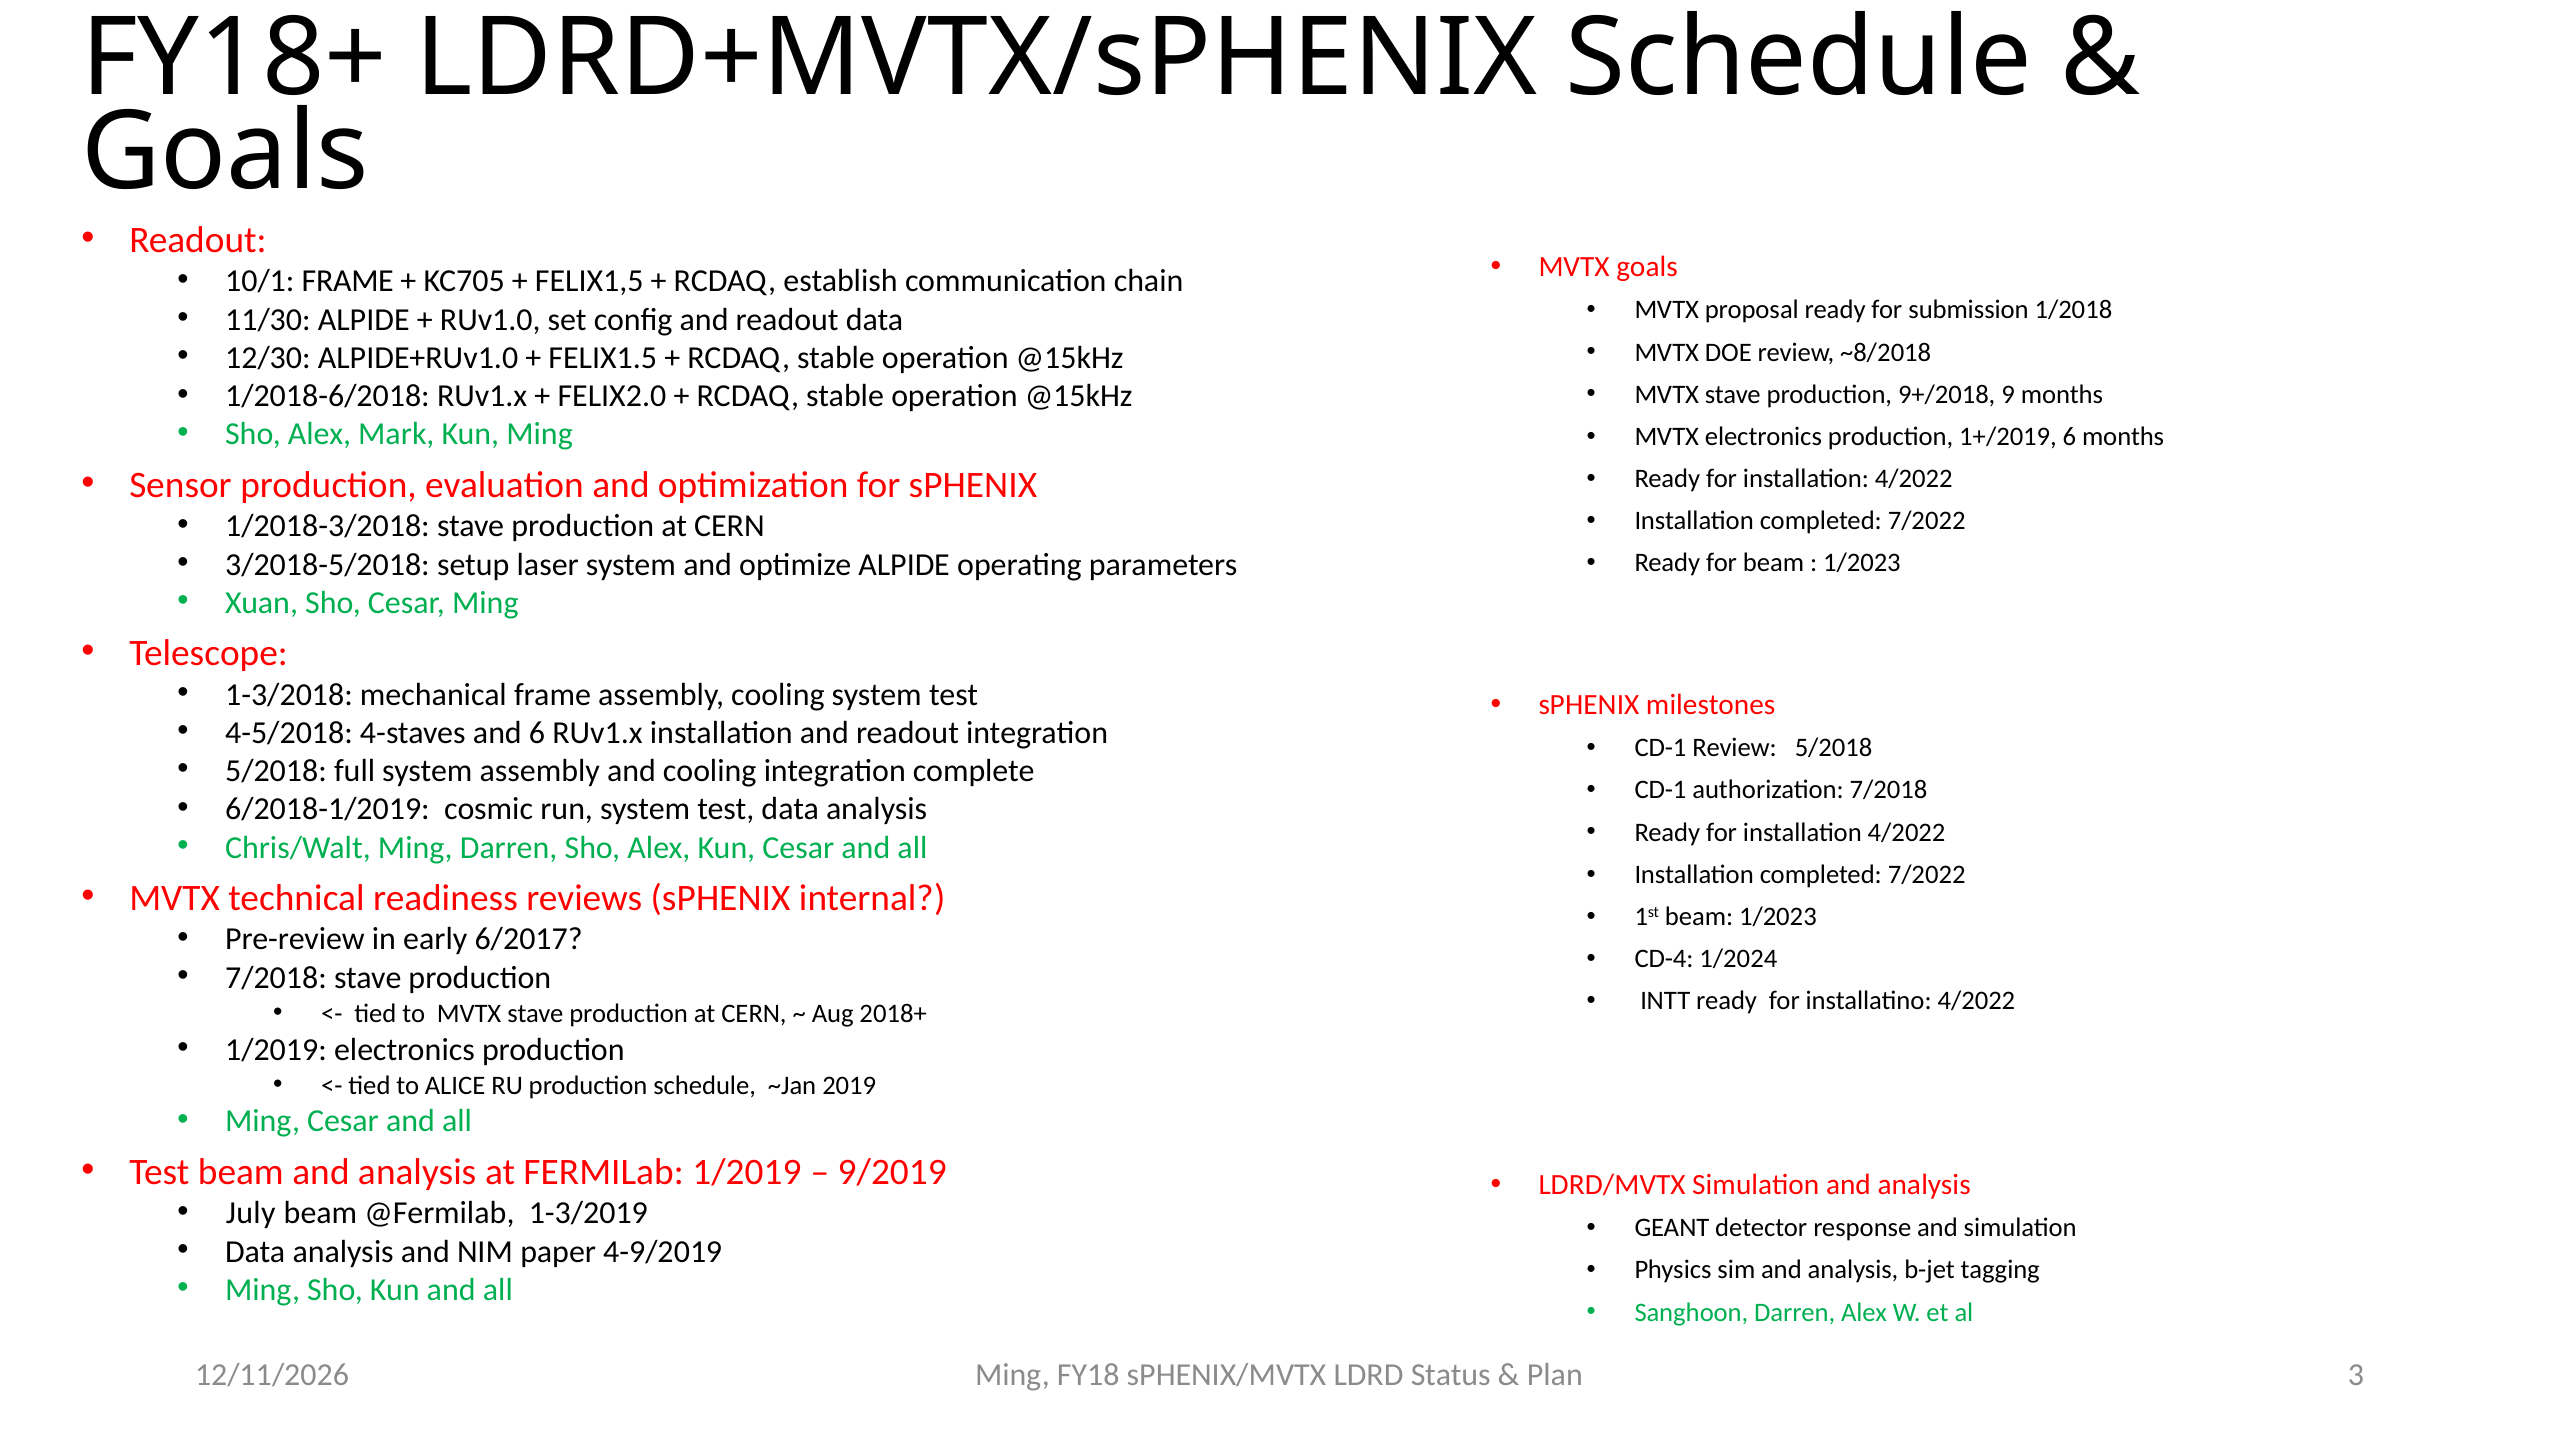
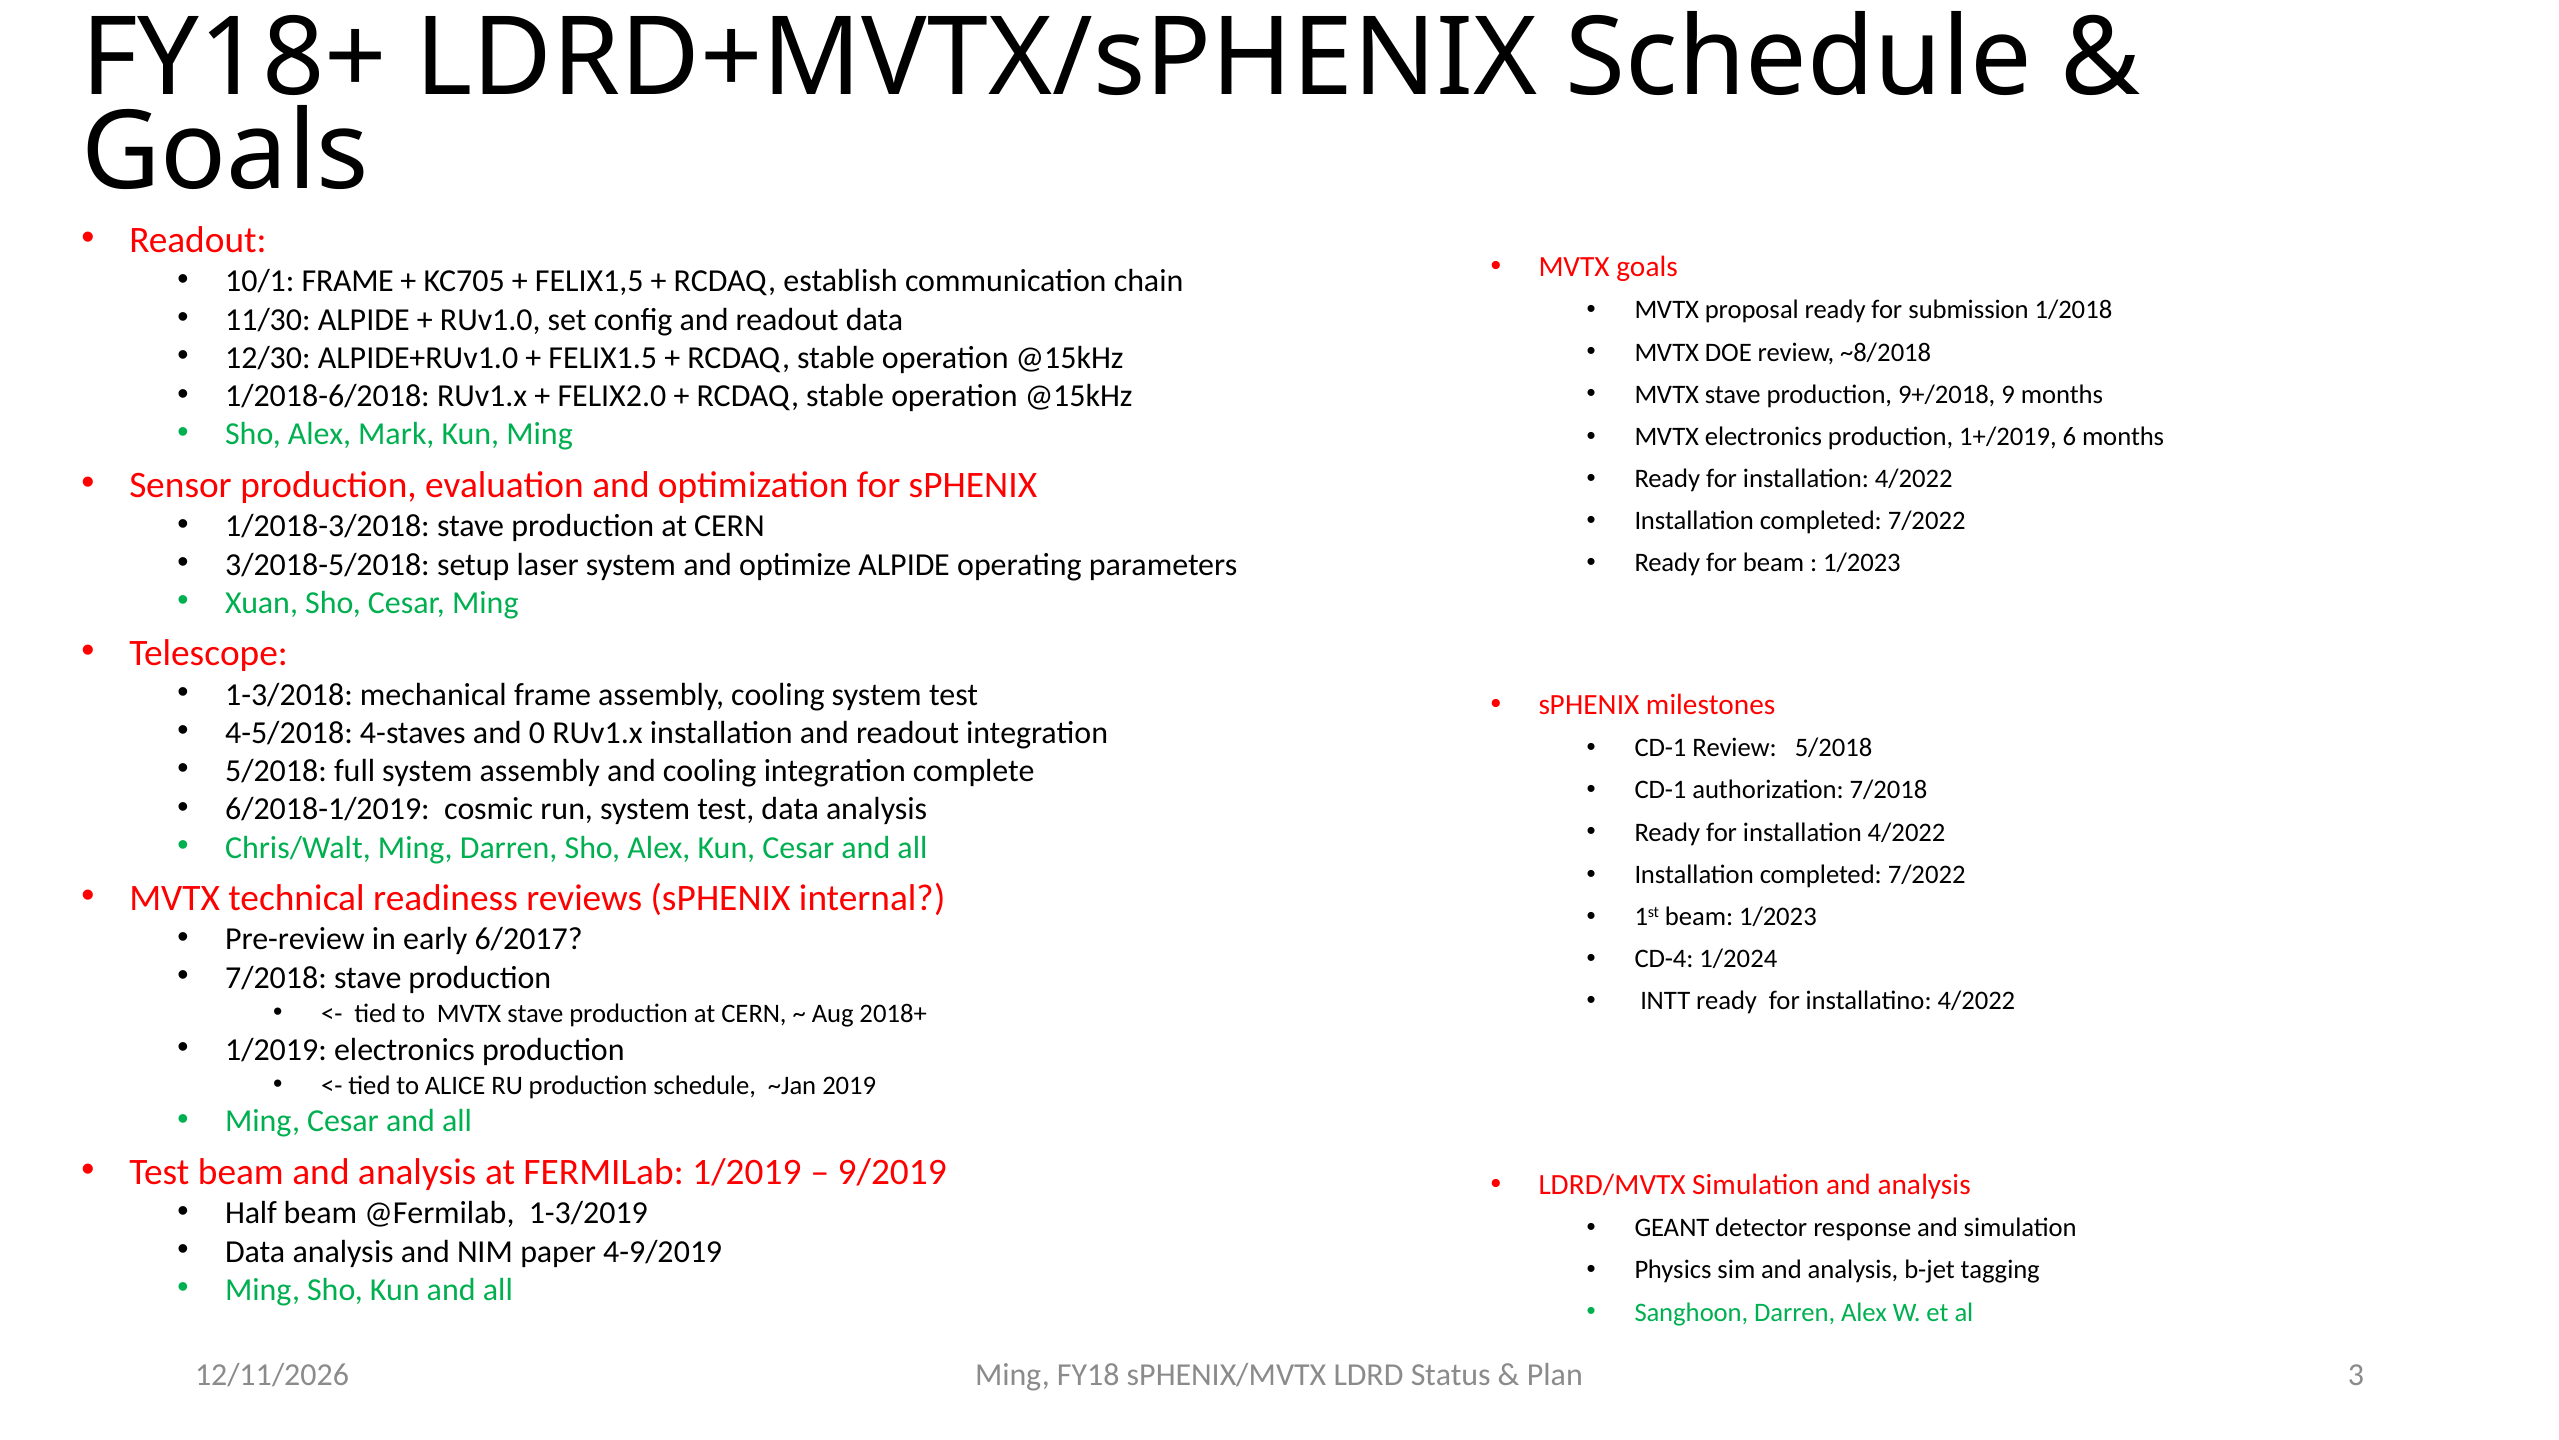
and 6: 6 -> 0
July: July -> Half
